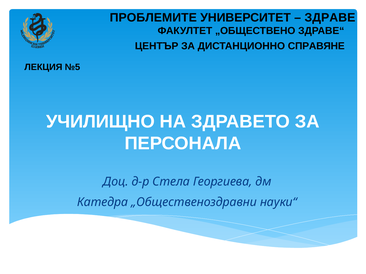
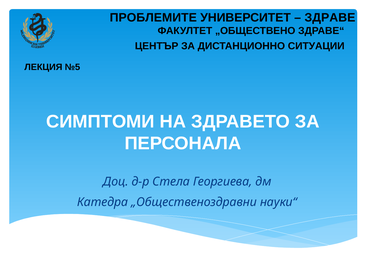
СПРАВЯНЕ: СПРАВЯНЕ -> СИТУАЦИИ
УЧИЛИЩНО: УЧИЛИЩНО -> СИМПТОМИ
